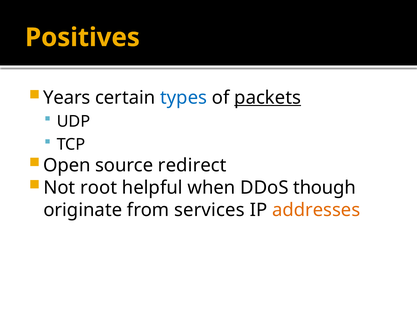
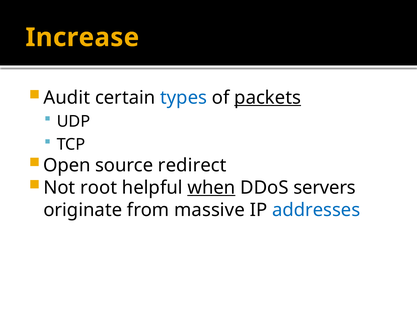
Positives: Positives -> Increase
Years: Years -> Audit
when underline: none -> present
though: though -> servers
services: services -> massive
addresses colour: orange -> blue
